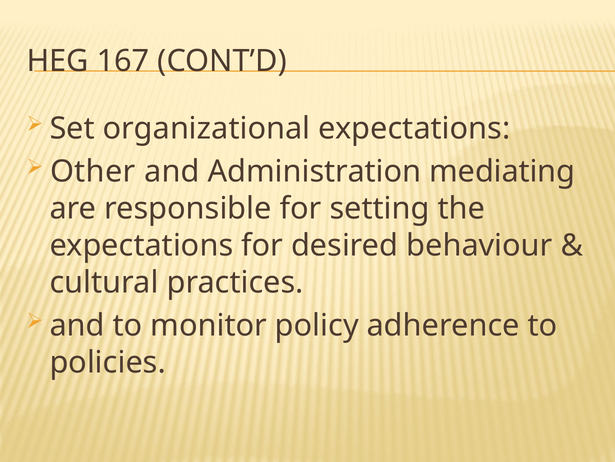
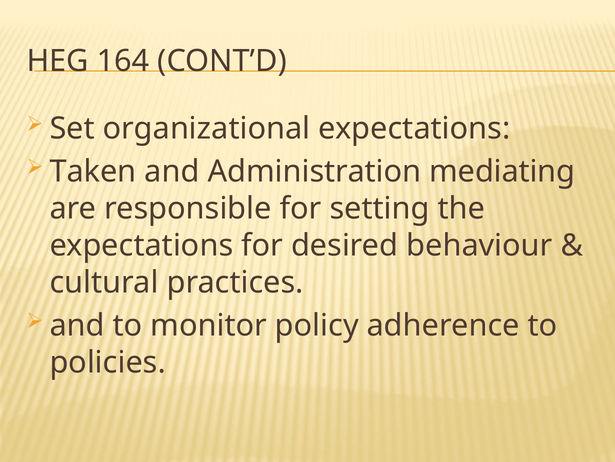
167: 167 -> 164
Other: Other -> Taken
